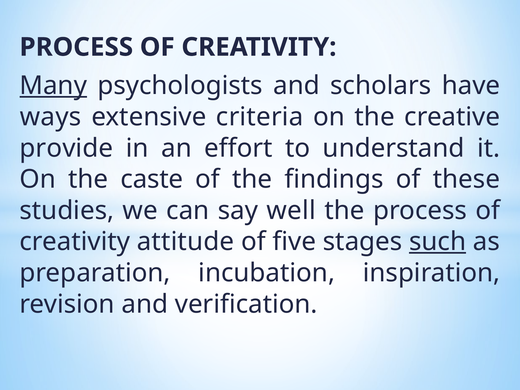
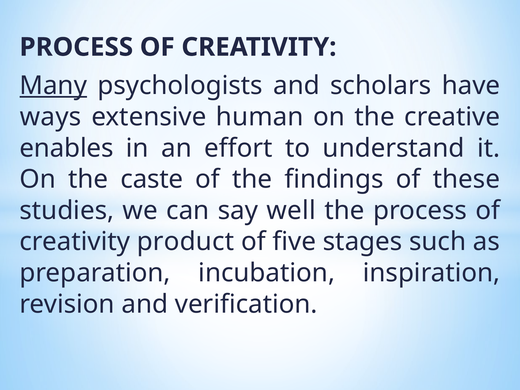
criteria: criteria -> human
provide: provide -> enables
attitude: attitude -> product
such underline: present -> none
